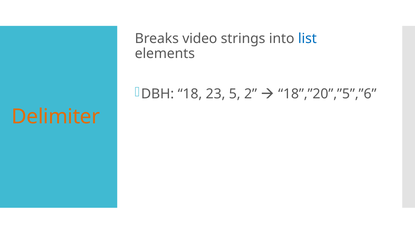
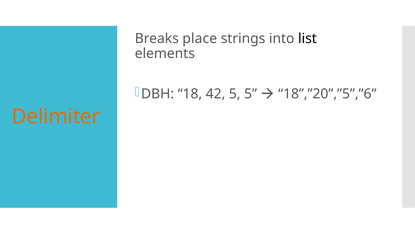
video: video -> place
list colour: blue -> black
23: 23 -> 42
5 2: 2 -> 5
